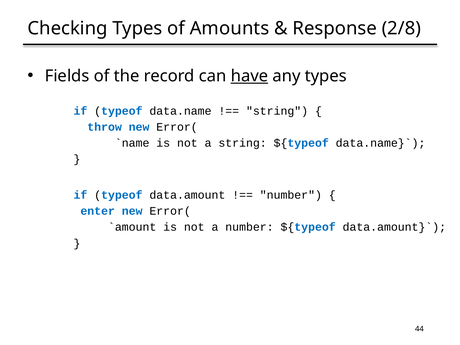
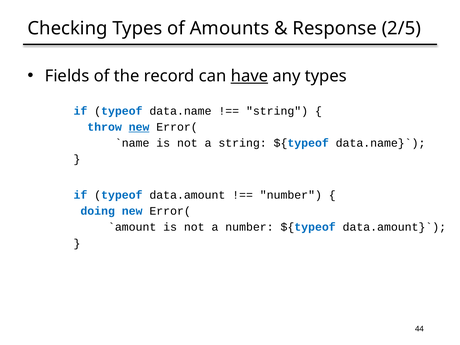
2/8: 2/8 -> 2/5
new at (139, 127) underline: none -> present
enter: enter -> doing
